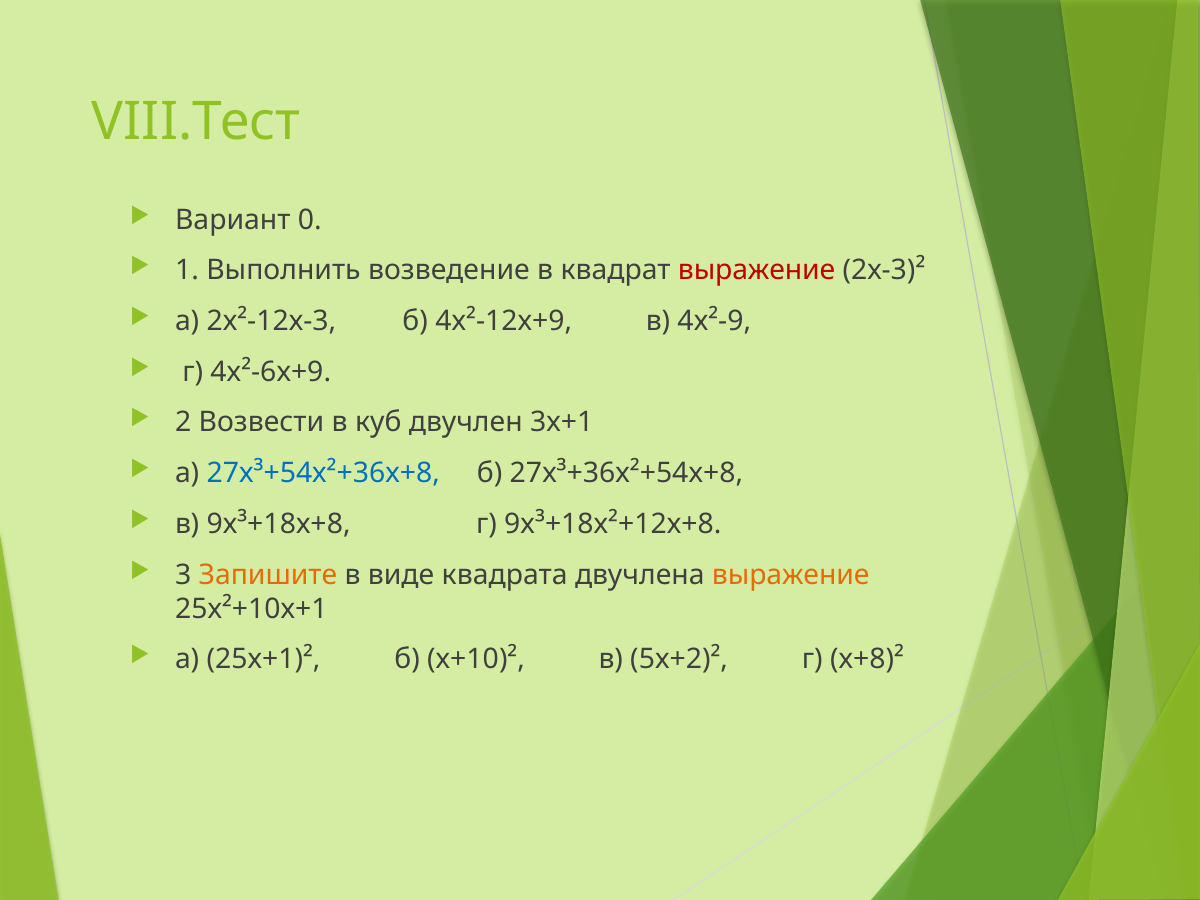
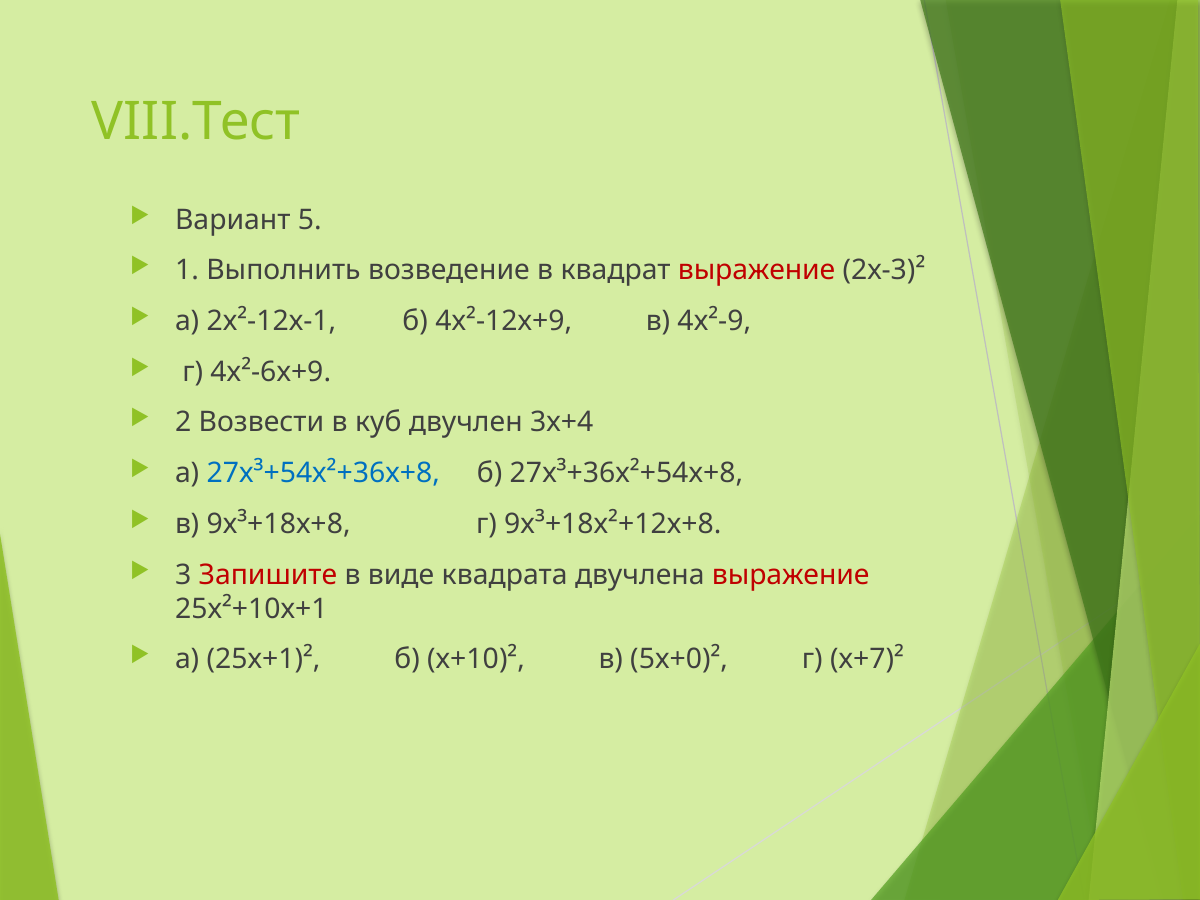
0: 0 -> 5
2х²-12х-3: 2х²-12х-3 -> 2х²-12х-1
3х+1: 3х+1 -> 3х+4
Запишите colour: orange -> red
выражение at (791, 575) colour: orange -> red
5х+2)²: 5х+2)² -> 5х+0)²
х+8)²: х+8)² -> х+7)²
